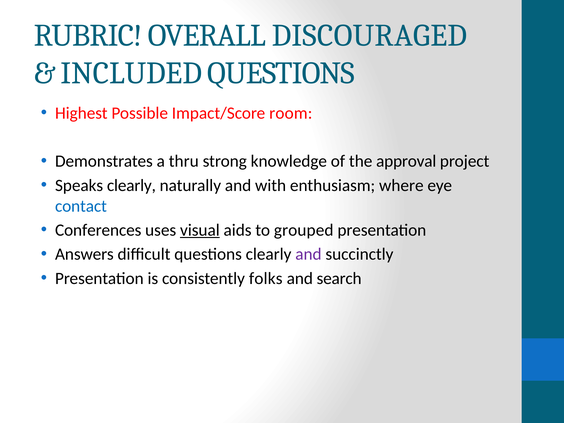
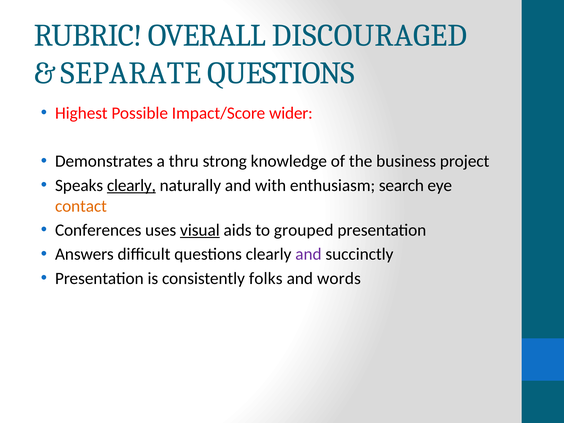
INCLUDED: INCLUDED -> SEPARATE
room: room -> wider
approval: approval -> business
clearly at (131, 185) underline: none -> present
where: where -> search
contact colour: blue -> orange
search: search -> words
